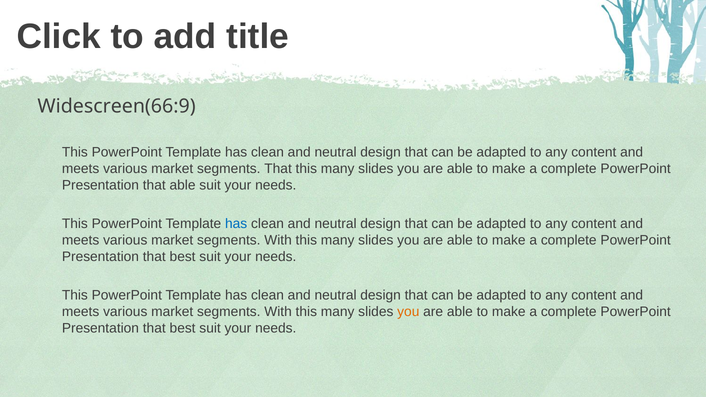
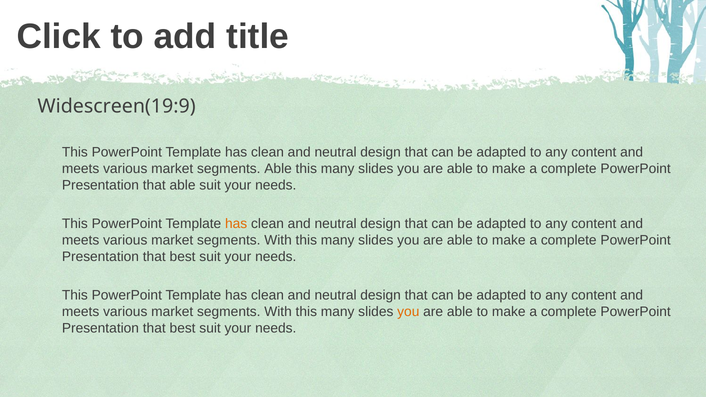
Widescreen(66:9: Widescreen(66:9 -> Widescreen(19:9
segments That: That -> Able
has at (236, 224) colour: blue -> orange
